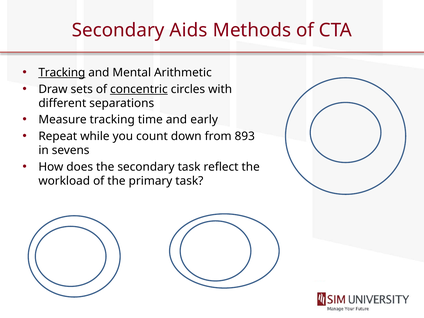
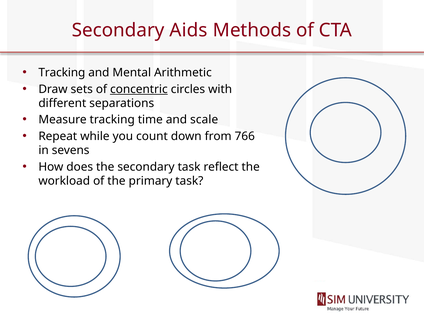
Tracking at (62, 73) underline: present -> none
early: early -> scale
893: 893 -> 766
